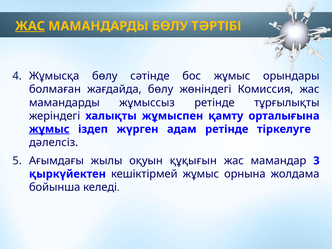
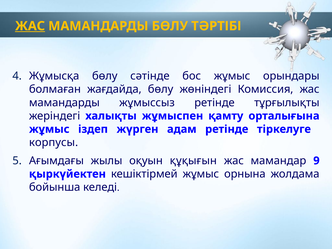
жұмыс at (49, 129) underline: present -> none
дәлелсіз: дәлелсіз -> корпусы
3: 3 -> 9
